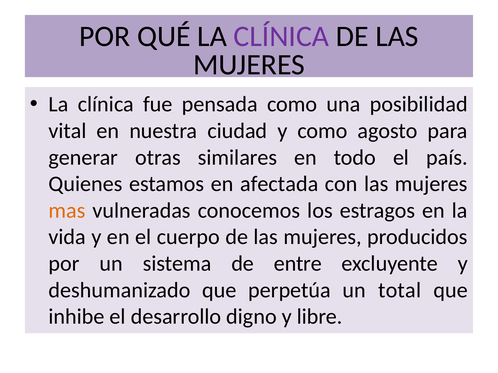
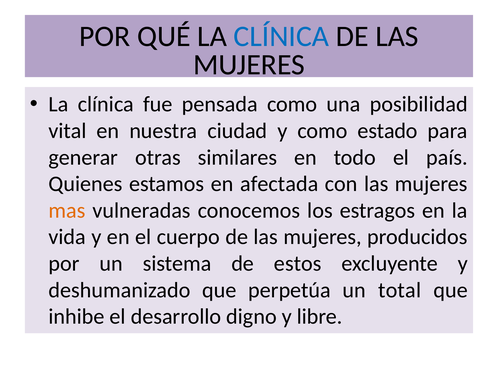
CLÍNICA at (281, 36) colour: purple -> blue
agosto: agosto -> estado
entre: entre -> estos
